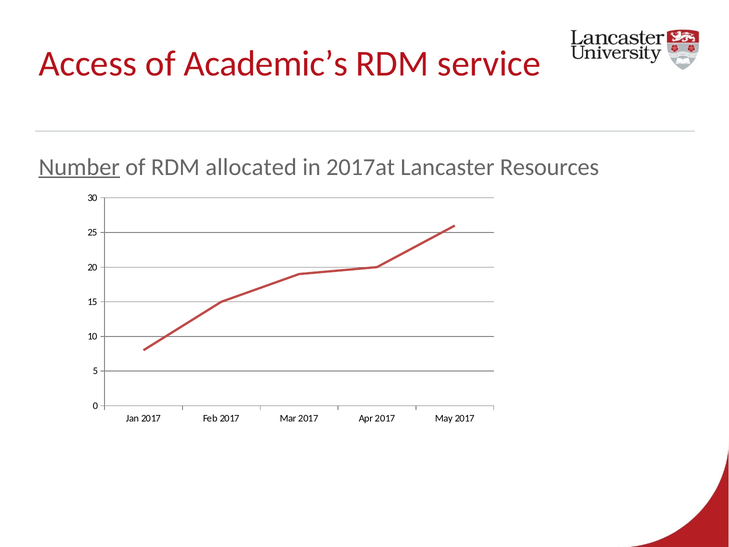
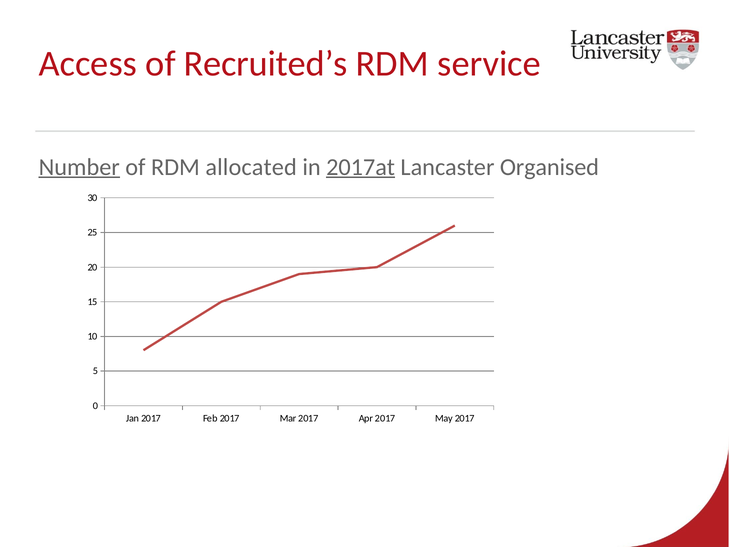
Academic’s: Academic’s -> Recruited’s
2017at underline: none -> present
Resources: Resources -> Organised
